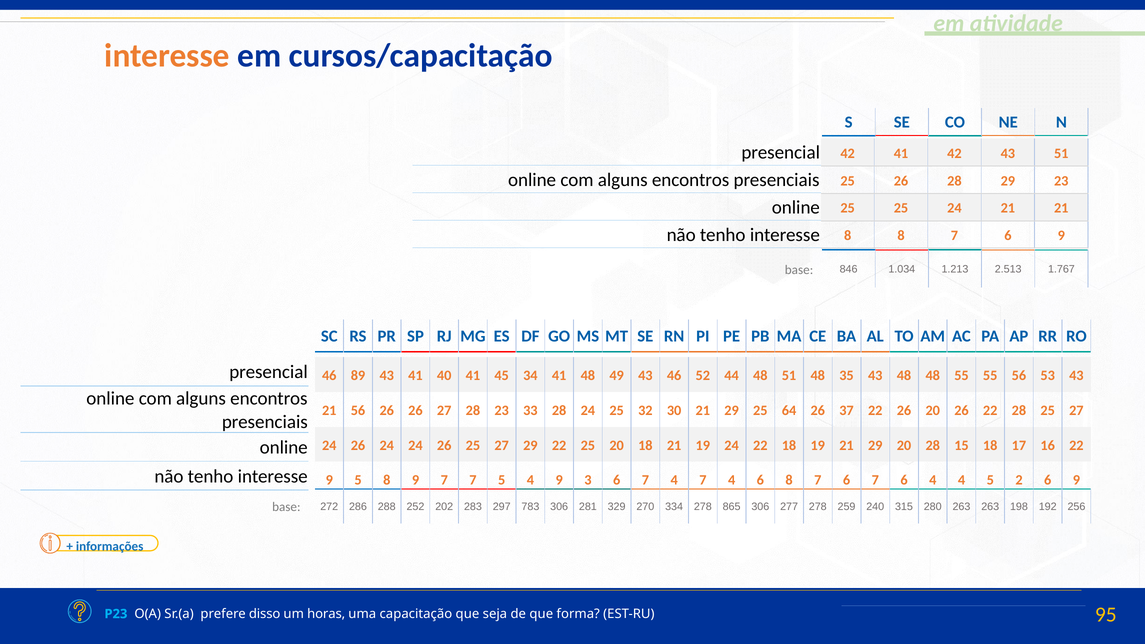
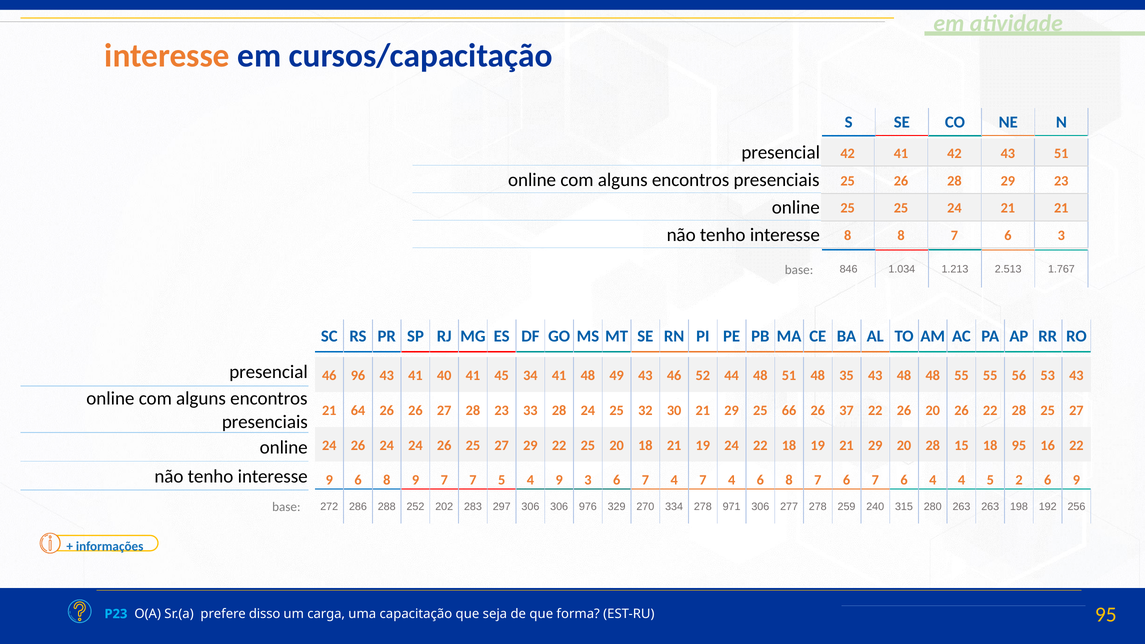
7 6 9: 9 -> 3
89: 89 -> 96
21 56: 56 -> 64
64: 64 -> 66
18 17: 17 -> 95
9 5: 5 -> 6
297 783: 783 -> 306
281: 281 -> 976
865: 865 -> 971
horas: horas -> carga
